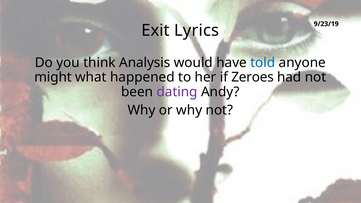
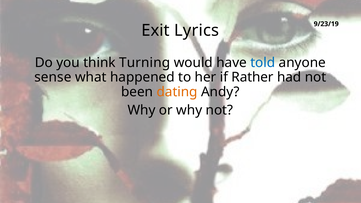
Analysis: Analysis -> Turning
might: might -> sense
Zeroes: Zeroes -> Rather
dating colour: purple -> orange
